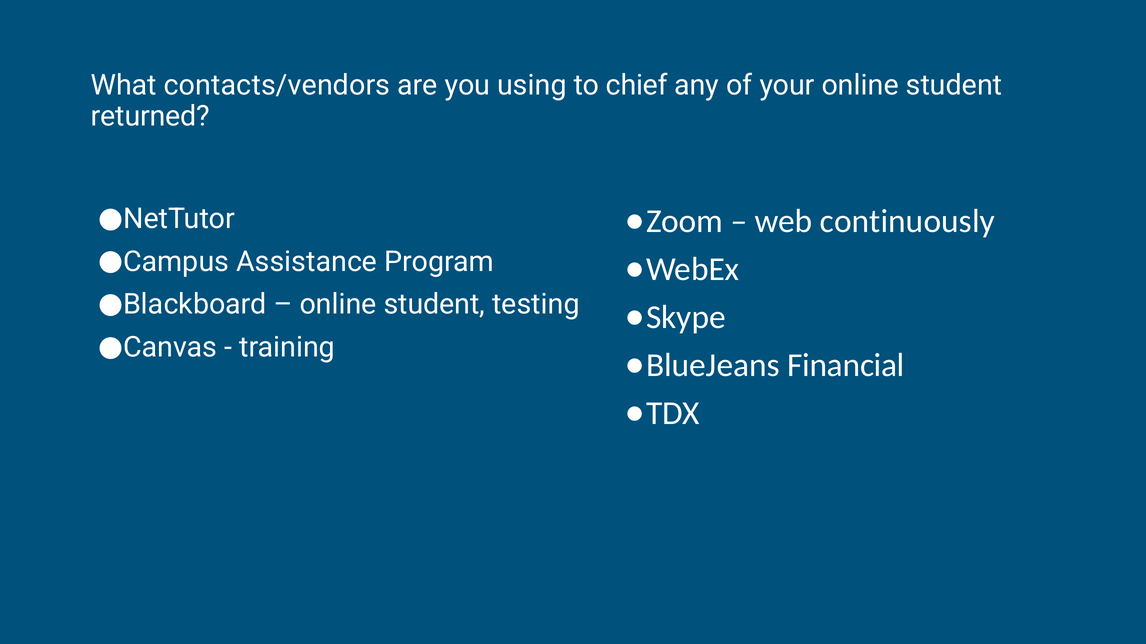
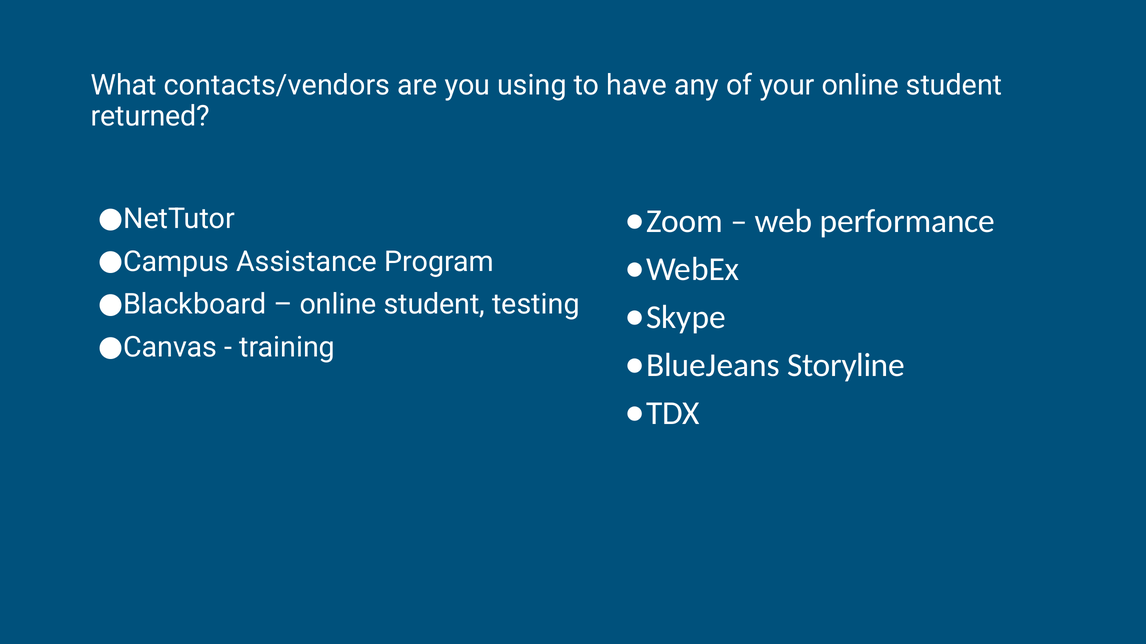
chief: chief -> have
continuously: continuously -> performance
Financial: Financial -> Storyline
